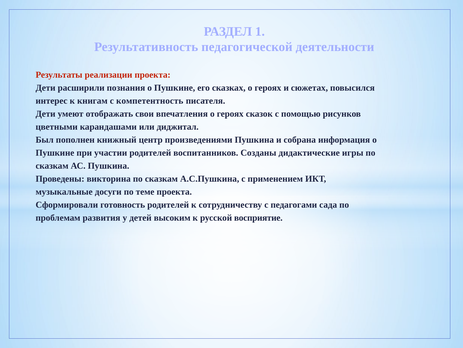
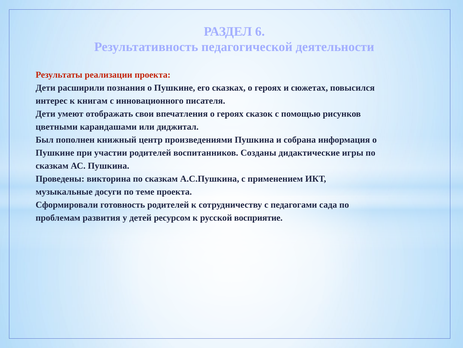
1: 1 -> 6
компетентность: компетентность -> инновационного
высоким: высоким -> ресурсом
